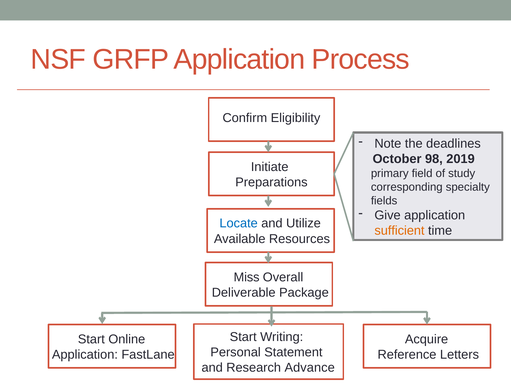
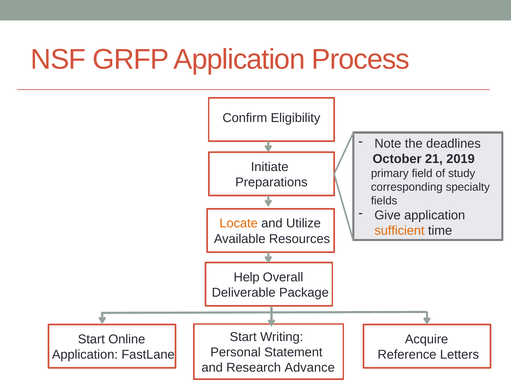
98: 98 -> 21
Locate colour: blue -> orange
Miss: Miss -> Help
